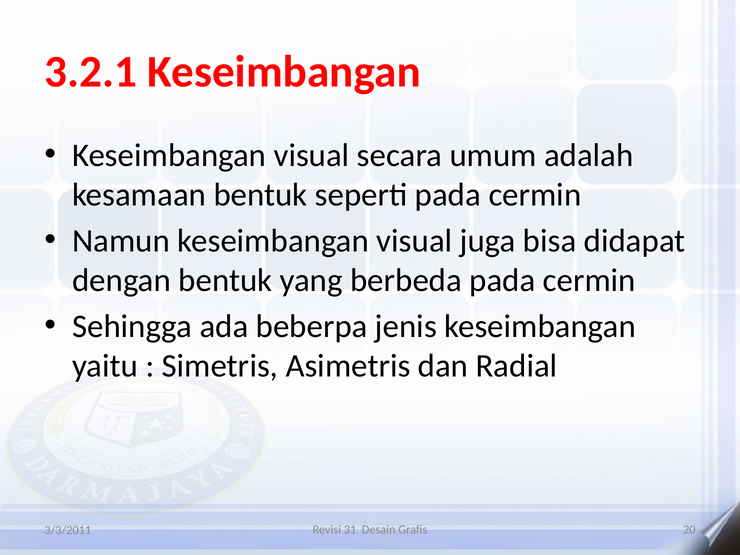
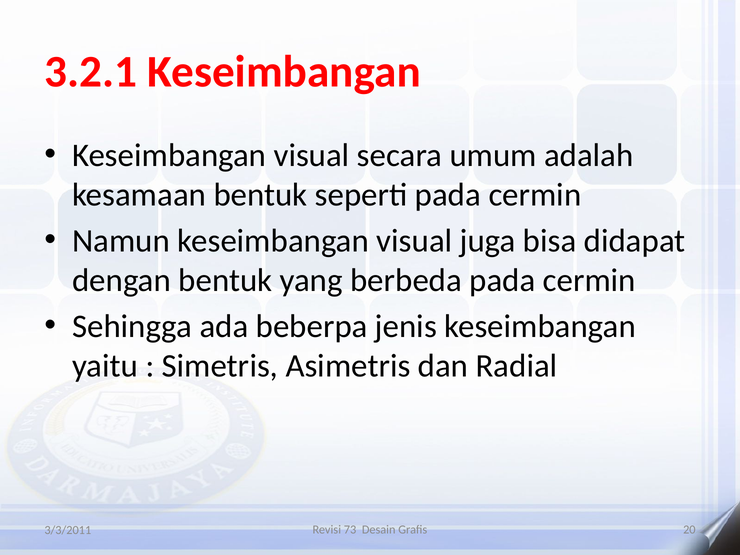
31: 31 -> 73
